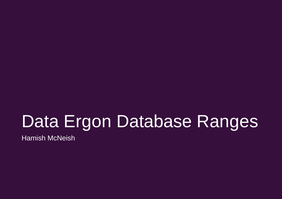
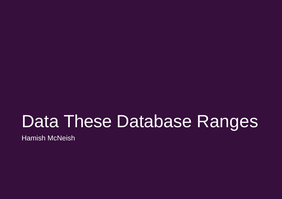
Ergon: Ergon -> These
